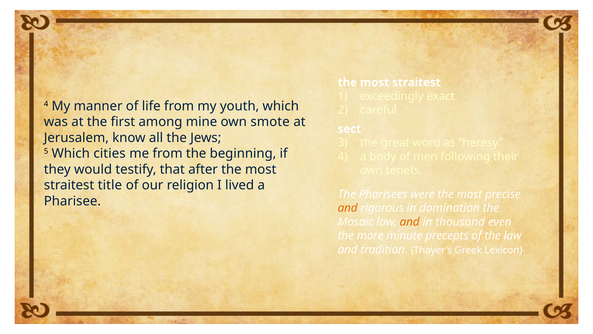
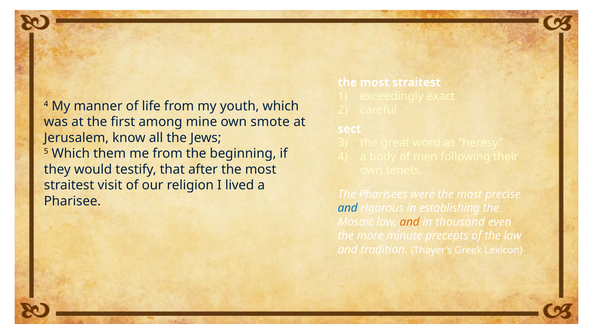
cities: cities -> them
title: title -> visit
and at (348, 208) colour: orange -> blue
domination: domination -> establishing
